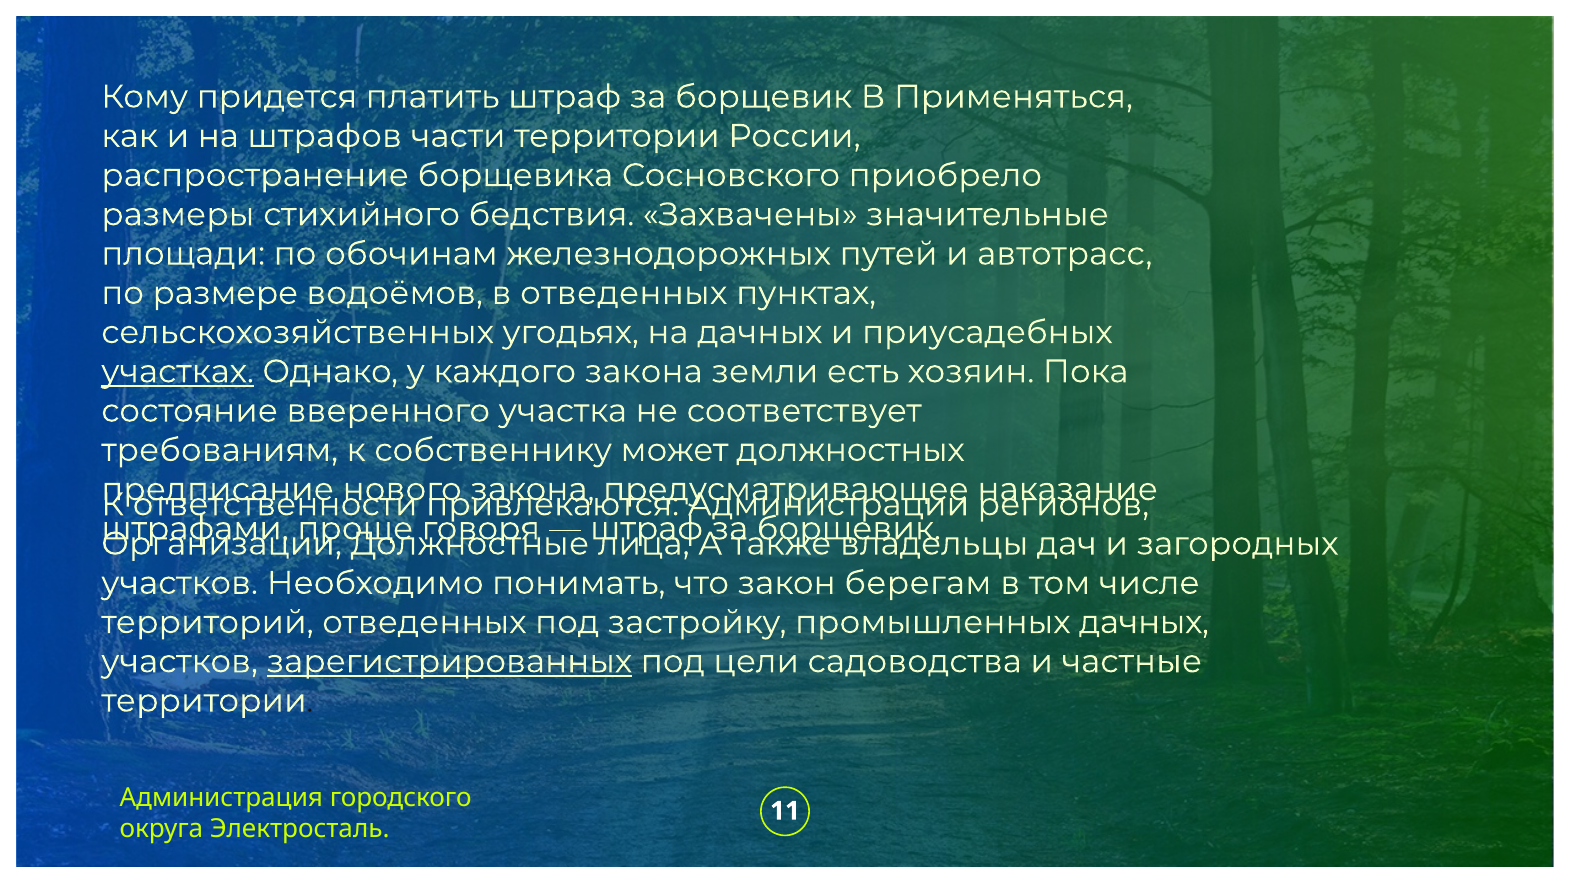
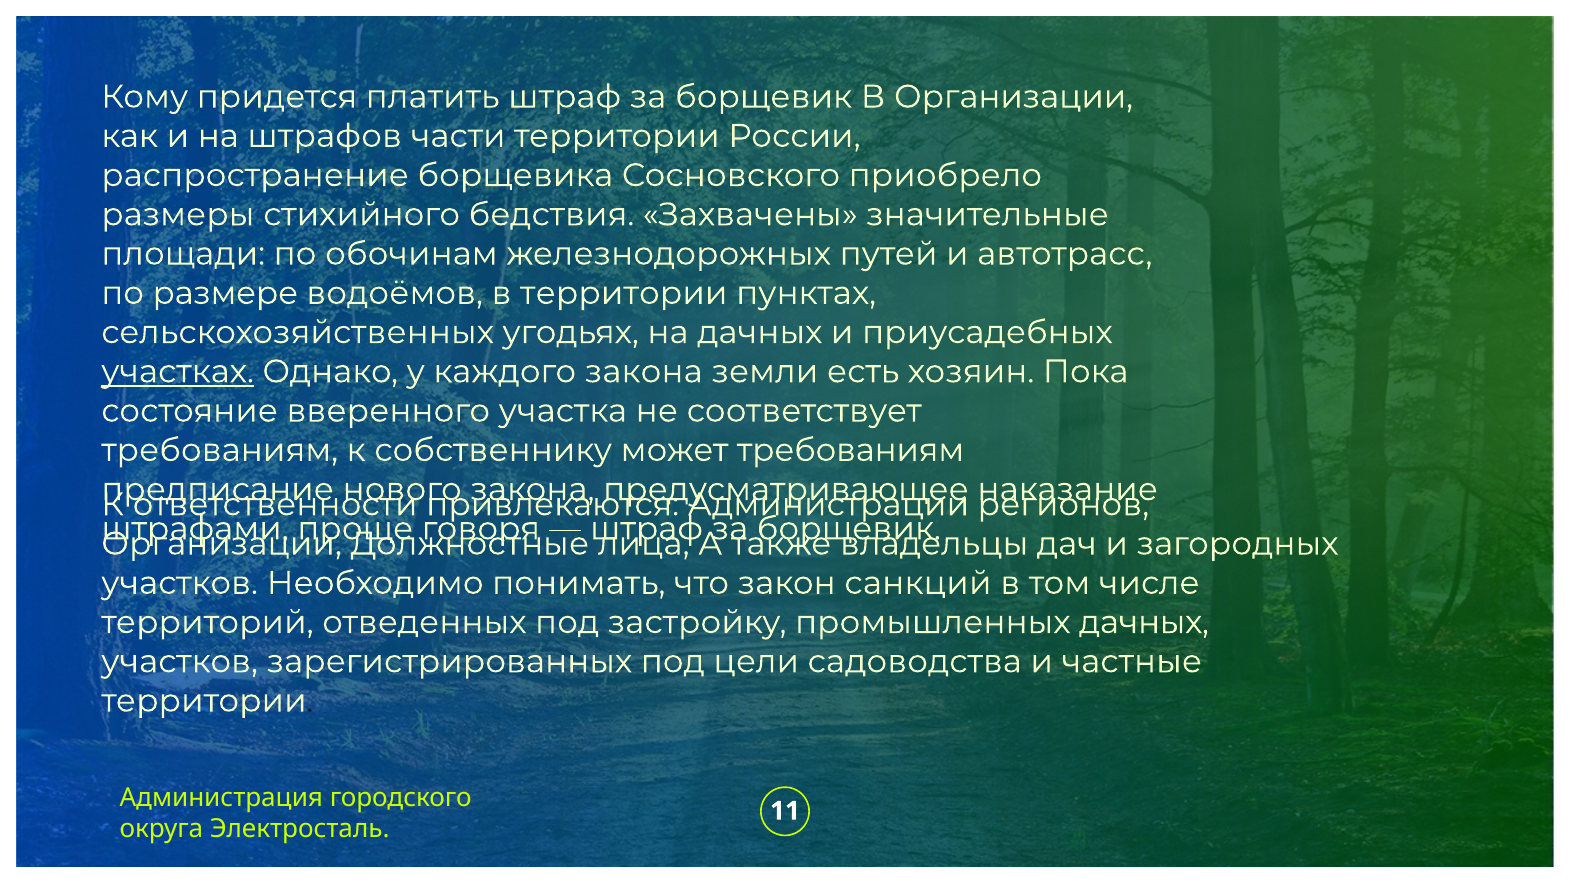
В Применяться: Применяться -> Организации
в отведенных: отведенных -> территории
может должностных: должностных -> требованиям
берегам: берегам -> санкций
зарегистрированных underline: present -> none
